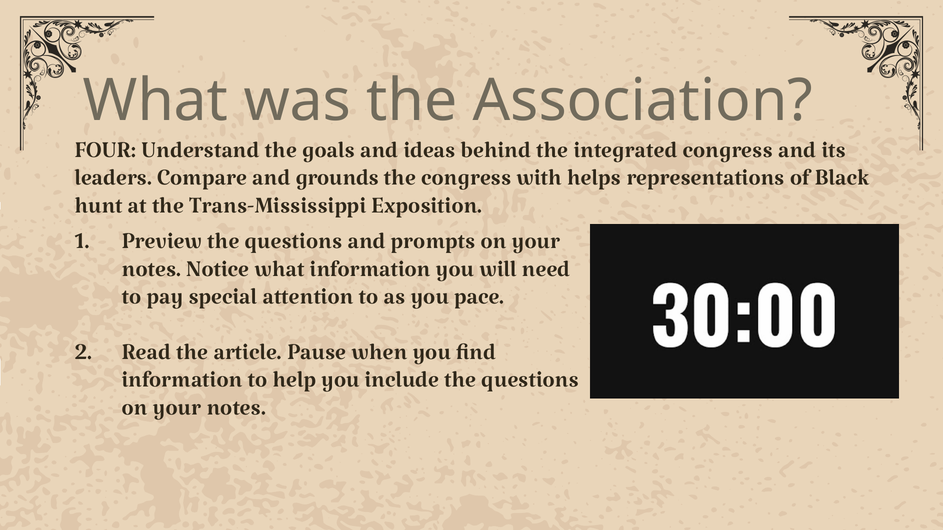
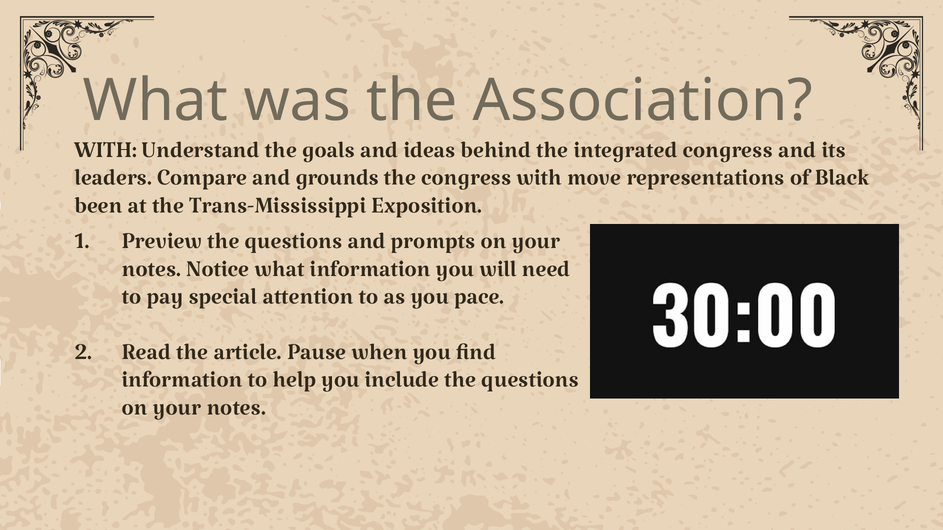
FOUR at (105, 147): FOUR -> WITH
helps: helps -> move
hunt: hunt -> been
